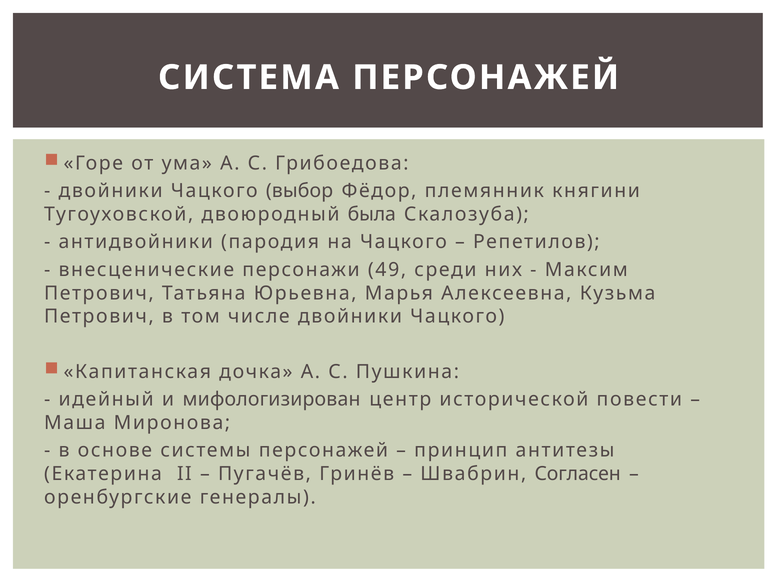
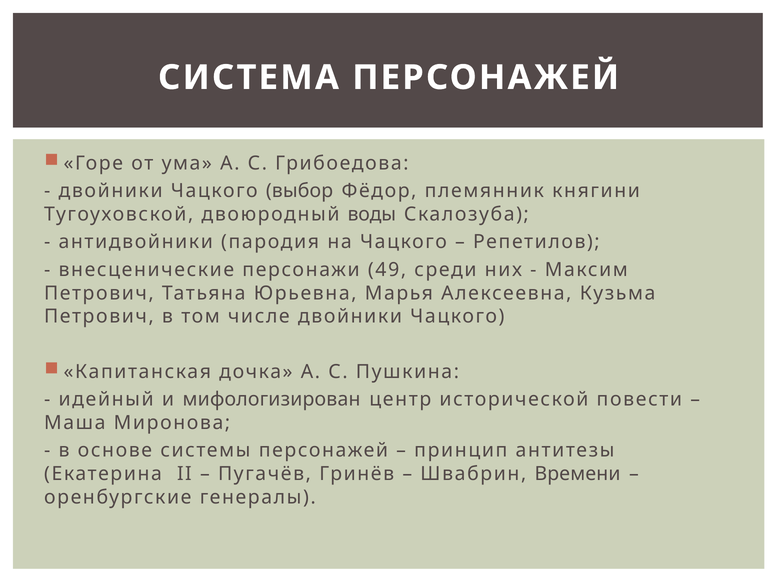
была: была -> воды
Согласен: Согласен -> Времени
